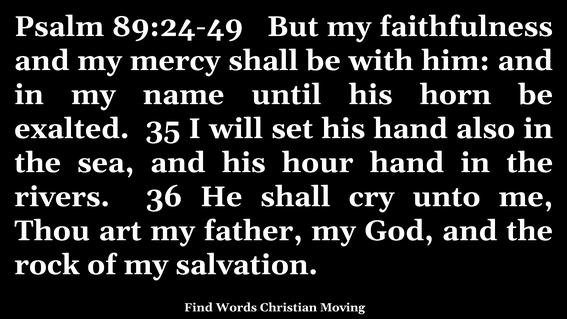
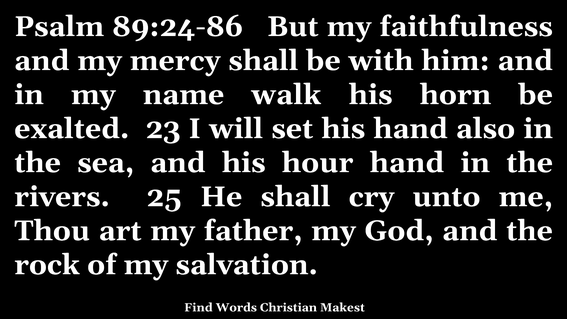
89:24-49: 89:24-49 -> 89:24-86
until: until -> walk
35: 35 -> 23
36: 36 -> 25
Moving: Moving -> Makest
